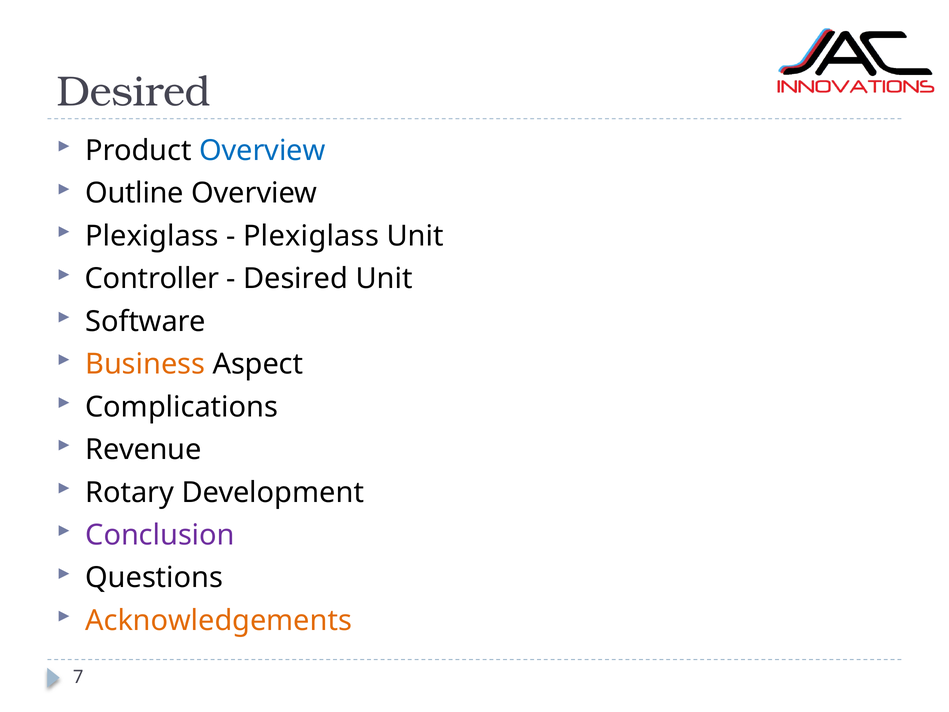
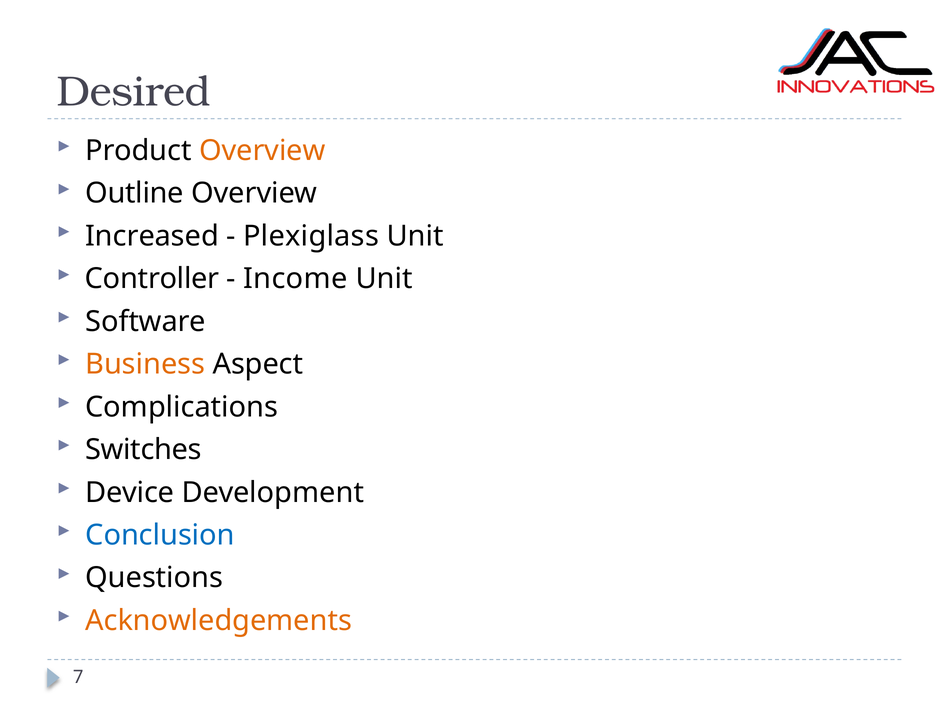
Overview at (262, 151) colour: blue -> orange
Plexiglass at (152, 236): Plexiglass -> Increased
Desired at (296, 279): Desired -> Income
Revenue: Revenue -> Switches
Rotary: Rotary -> Device
Conclusion colour: purple -> blue
